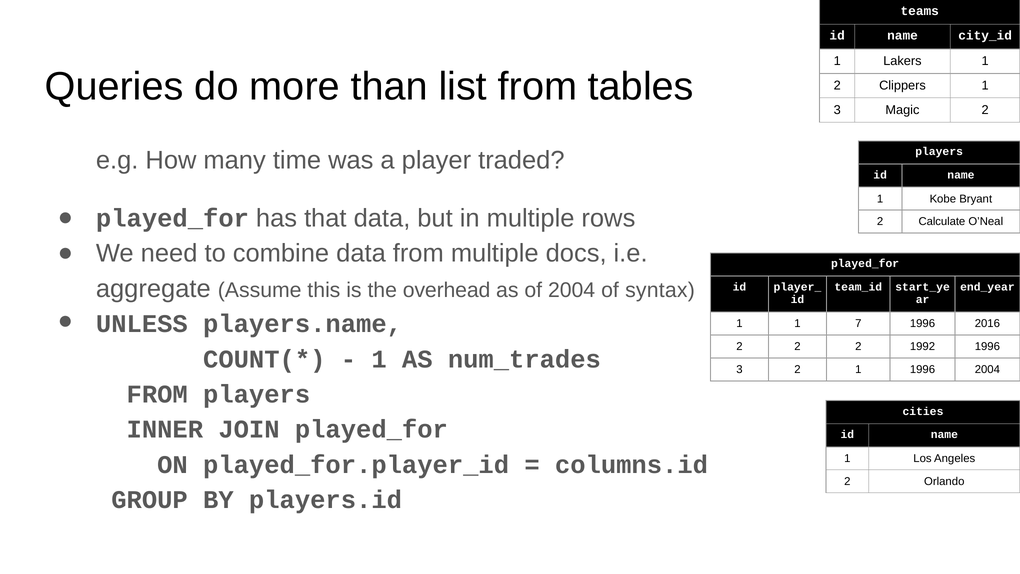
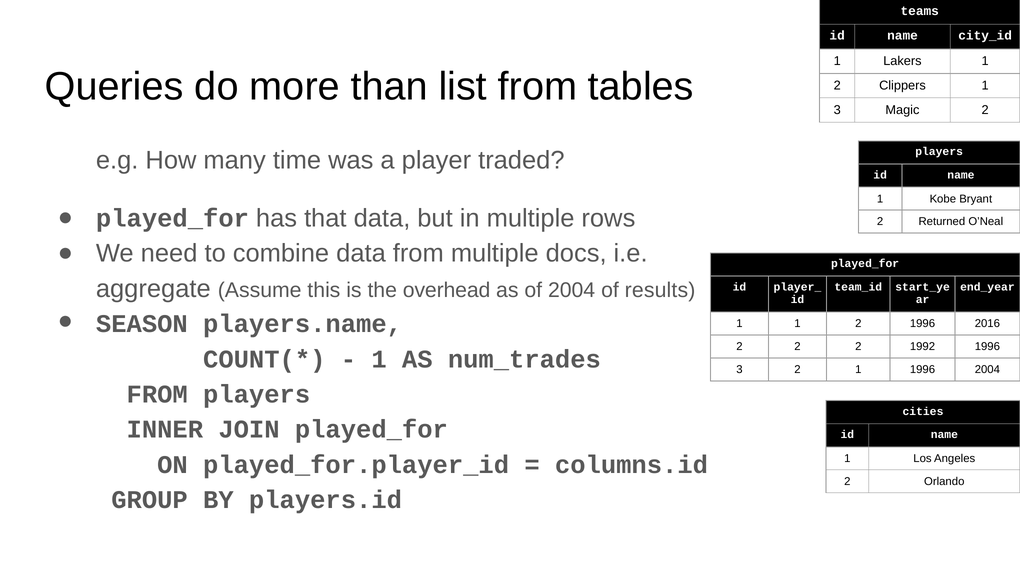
Calculate: Calculate -> Returned
syntax: syntax -> results
UNLESS: UNLESS -> SEASON
1 1 7: 7 -> 2
